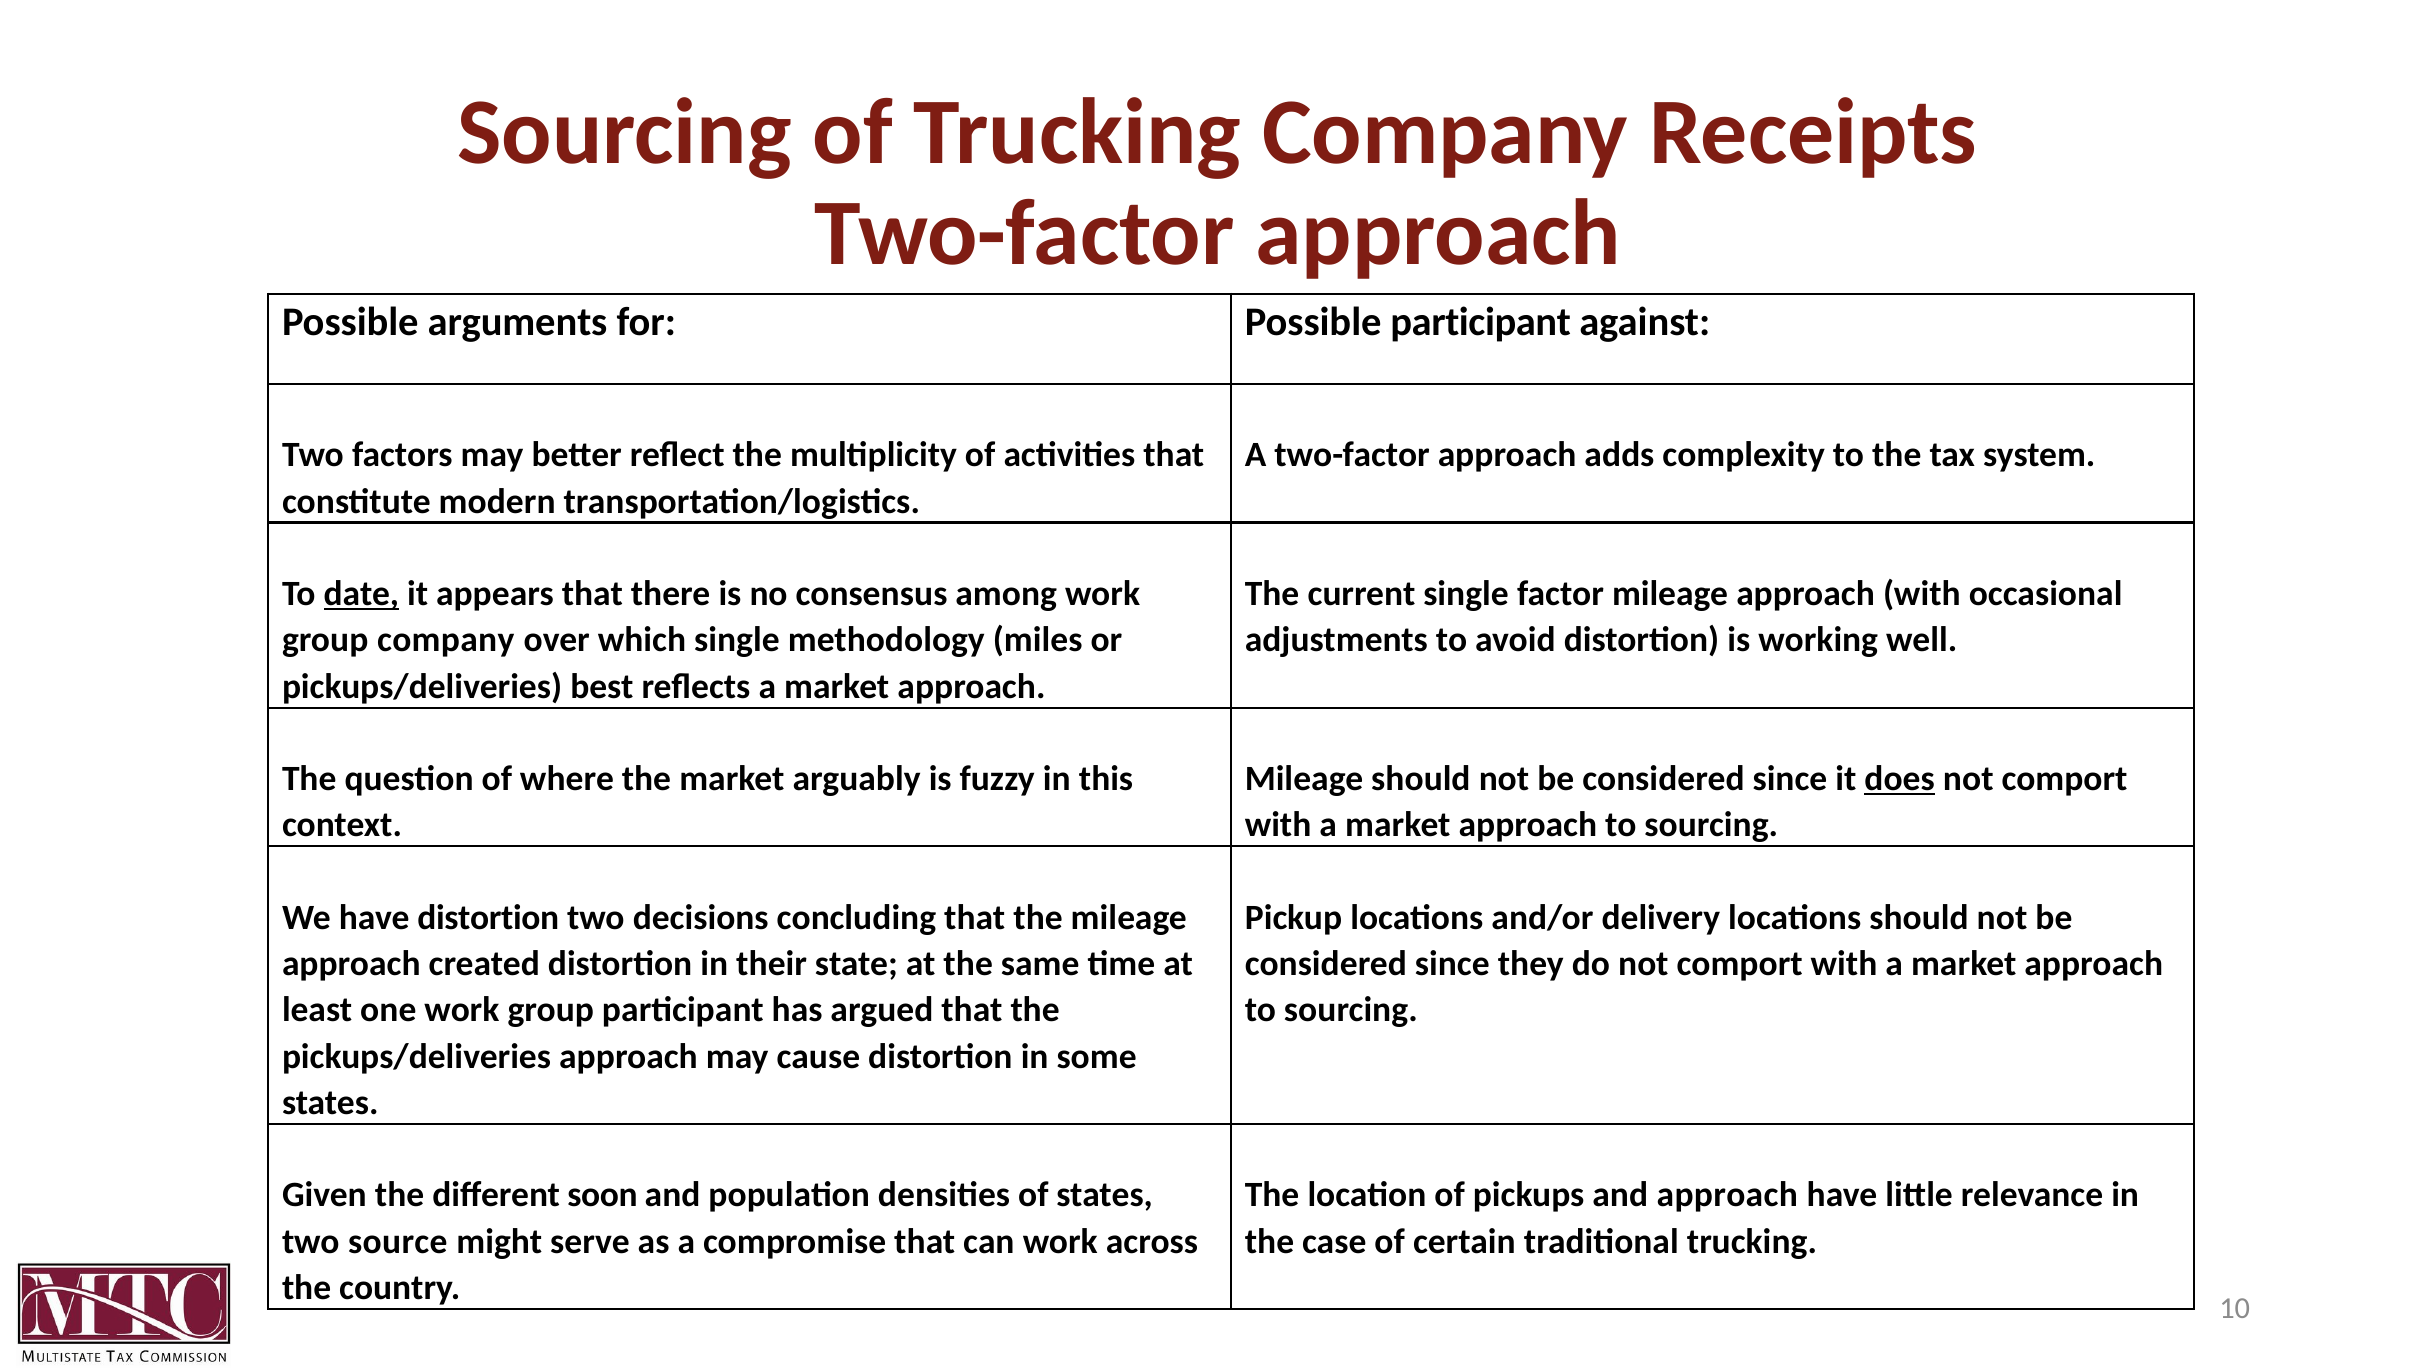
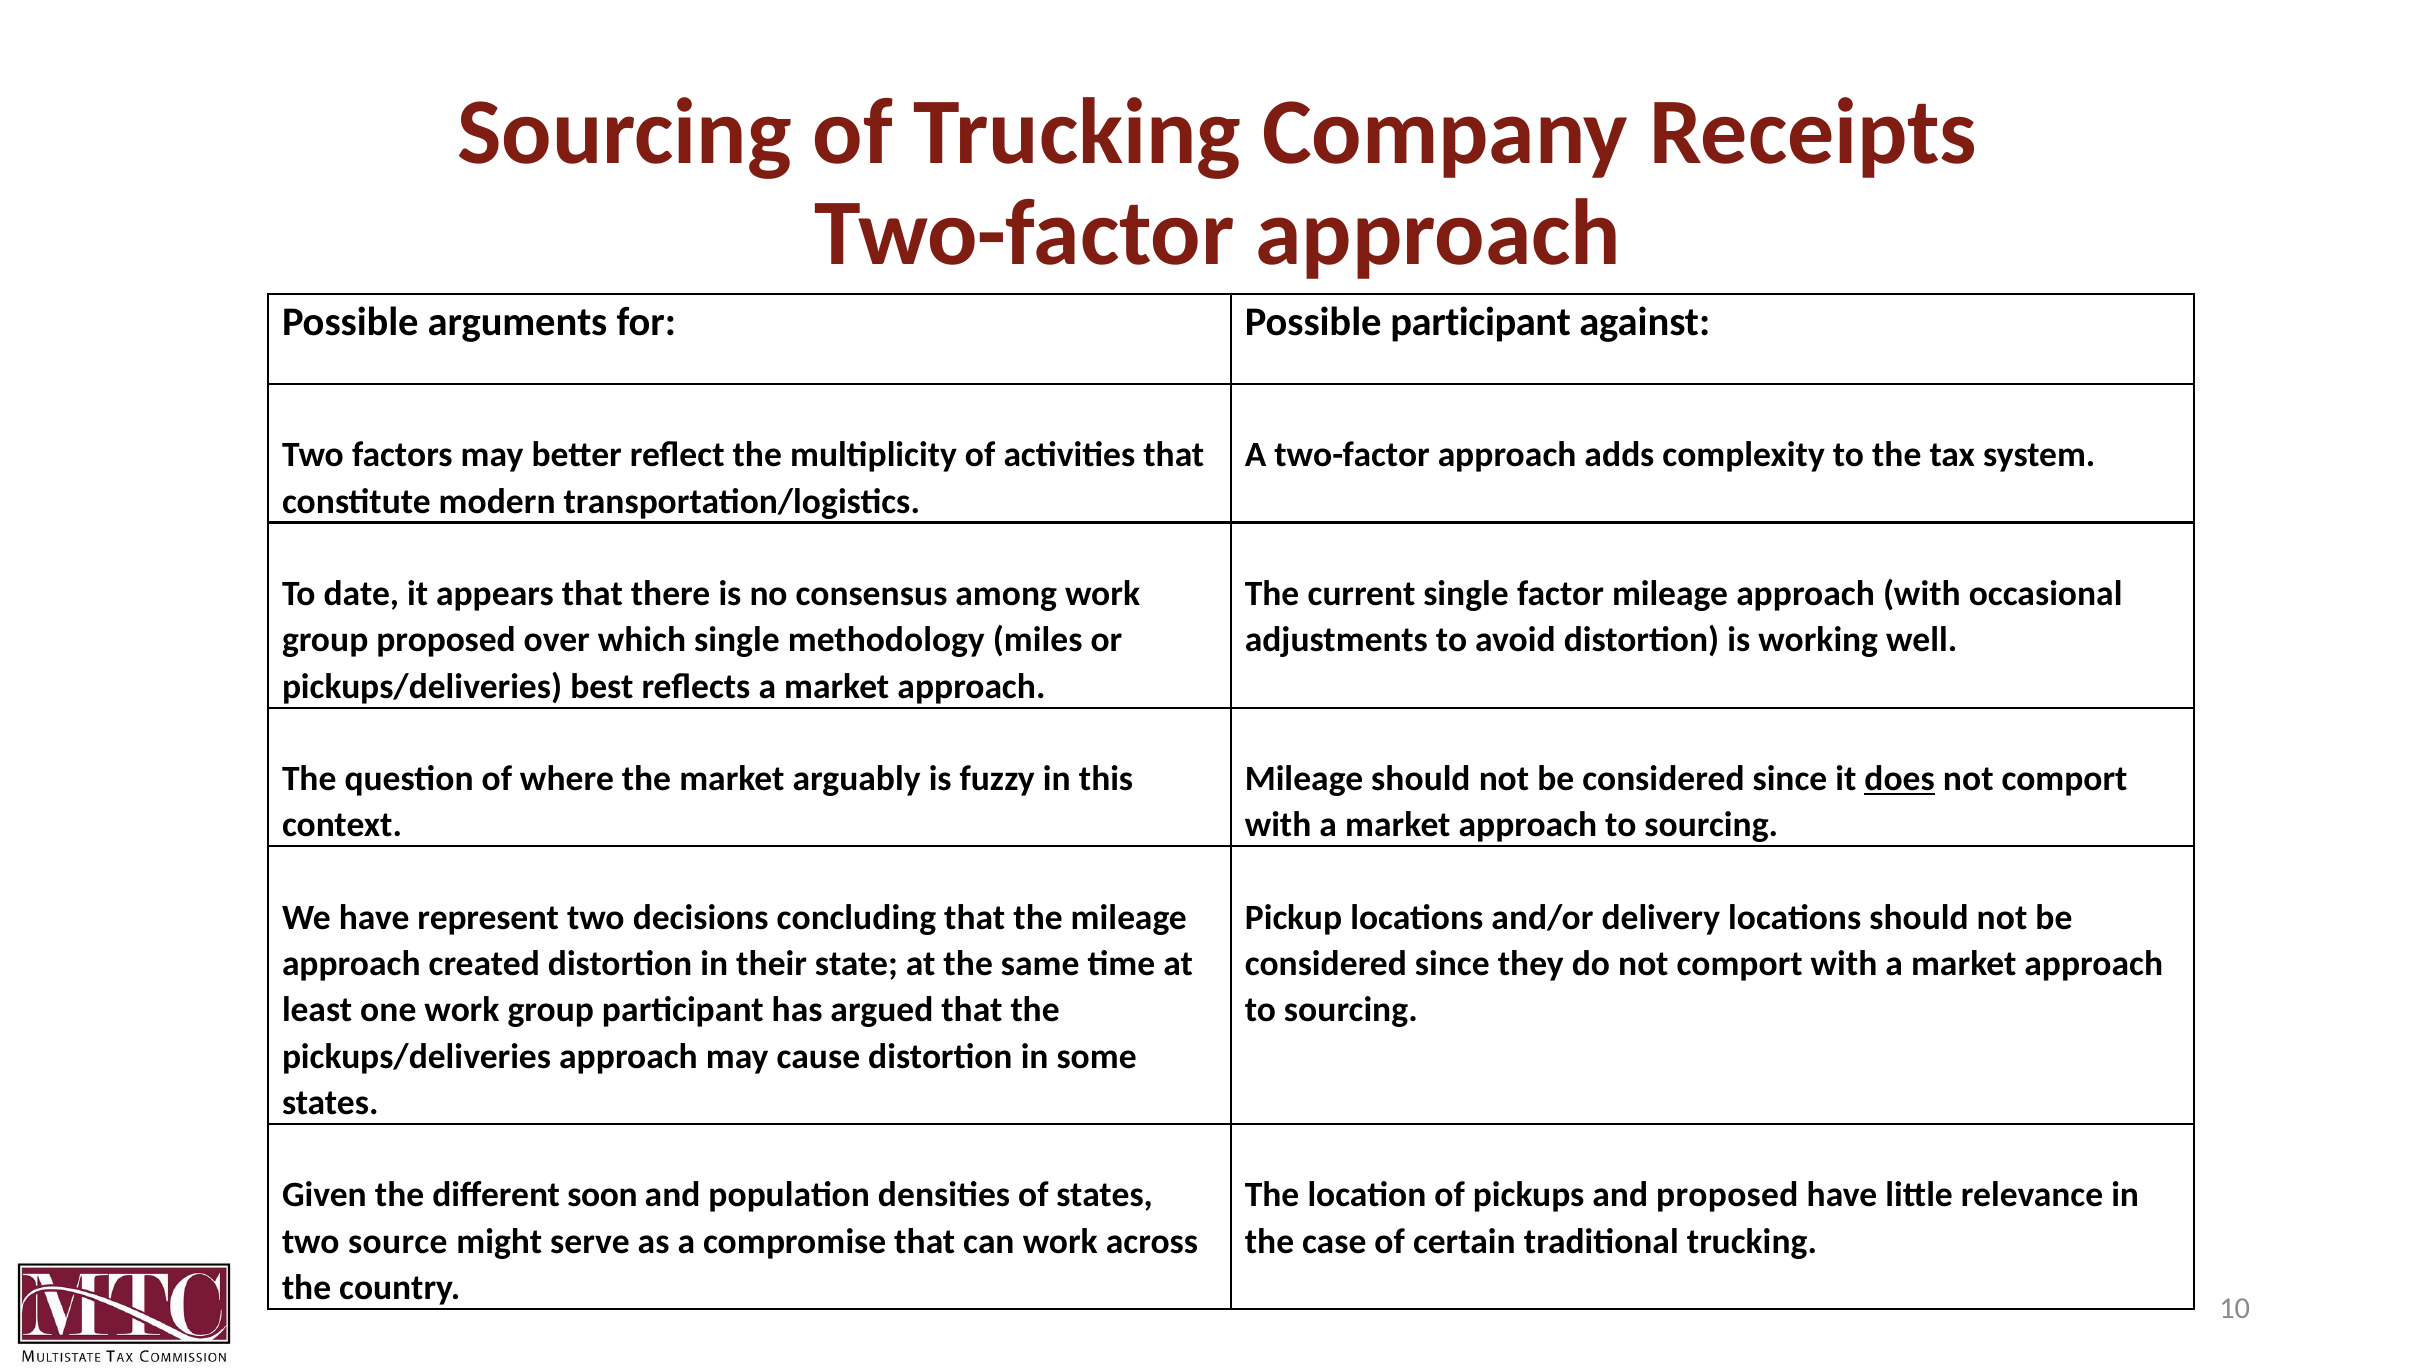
date underline: present -> none
group company: company -> proposed
have distortion: distortion -> represent
and approach: approach -> proposed
